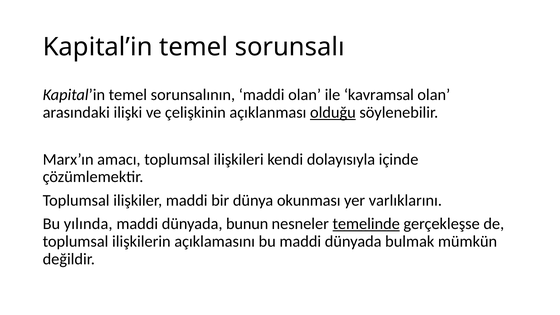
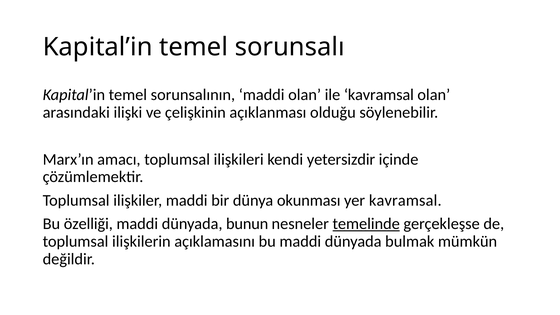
olduğu underline: present -> none
dolayısıyla: dolayısıyla -> yetersizdir
yer varlıklarını: varlıklarını -> kavramsal
yılında: yılında -> özelliği
